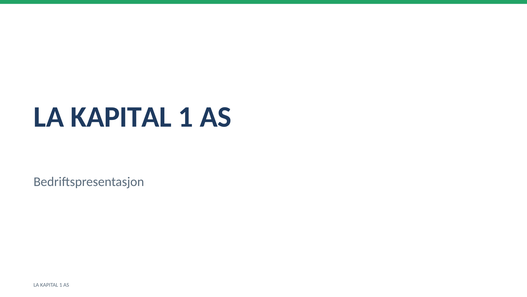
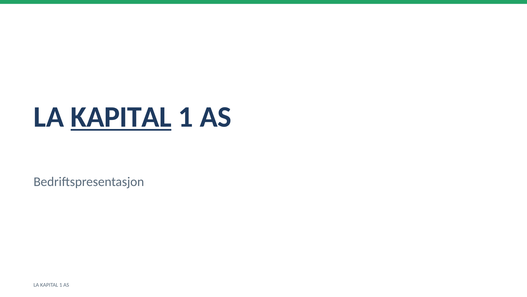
KAPITAL at (121, 117) underline: none -> present
